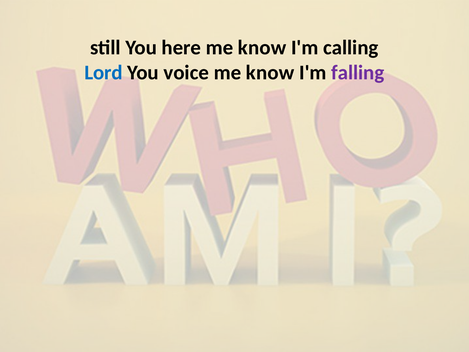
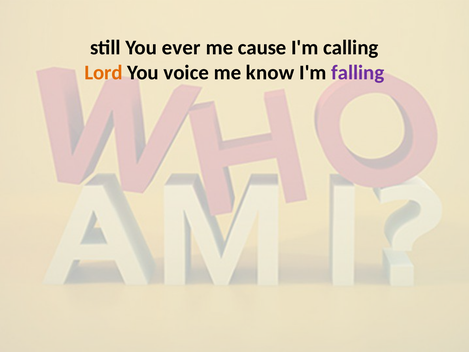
here: here -> ever
know at (262, 48): know -> cause
Lord colour: blue -> orange
